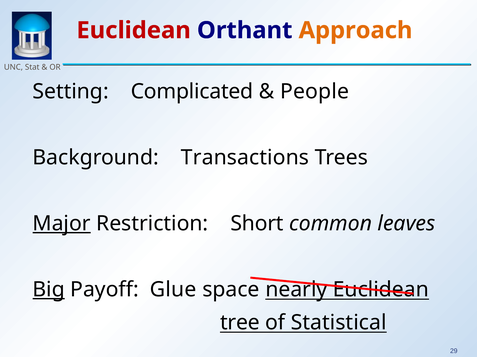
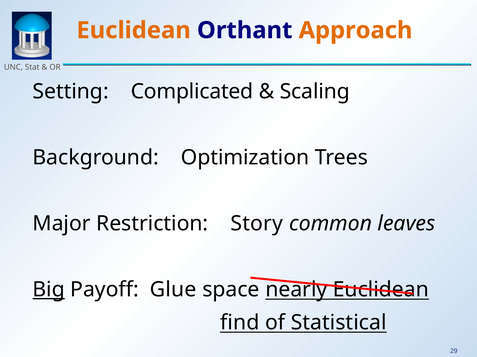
Euclidean at (134, 30) colour: red -> orange
People: People -> Scaling
Transactions: Transactions -> Optimization
Major underline: present -> none
Short: Short -> Story
tree: tree -> find
